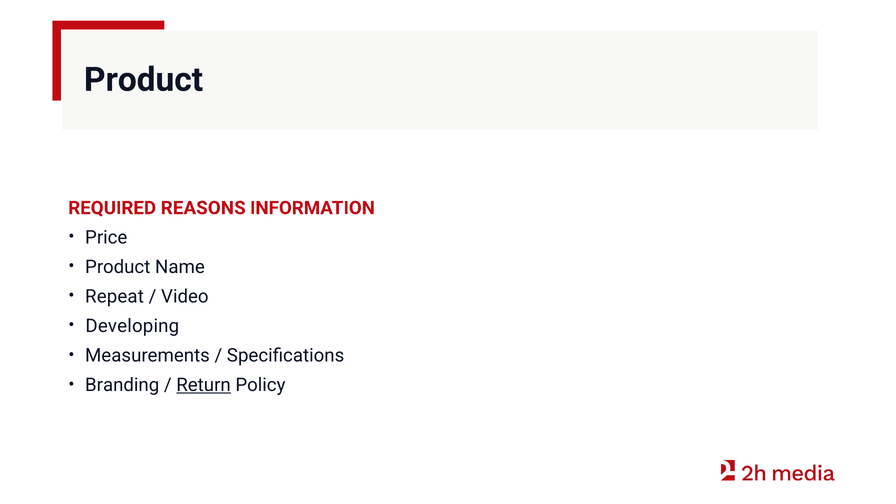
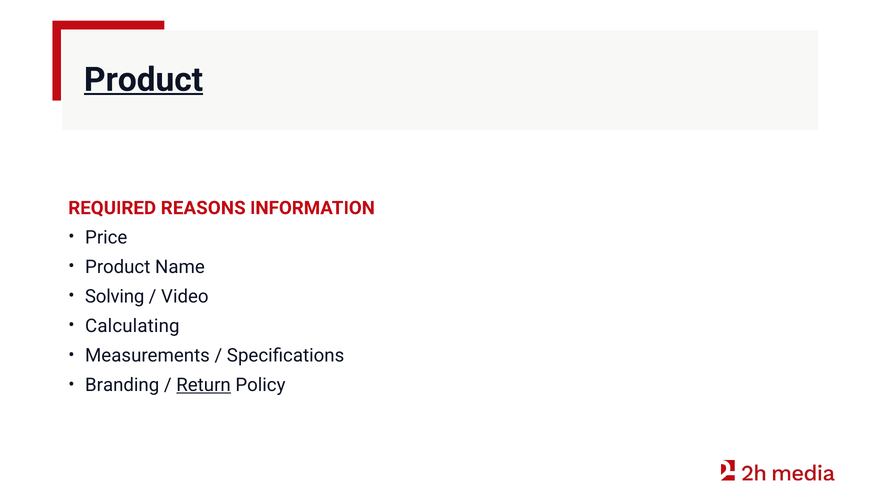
Product at (144, 80) underline: none -> present
Repeat: Repeat -> Solving
Developing: Developing -> Calculating
